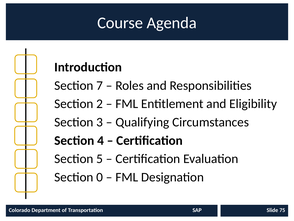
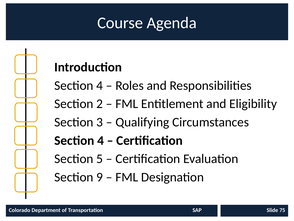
7 at (100, 85): 7 -> 4
0: 0 -> 9
